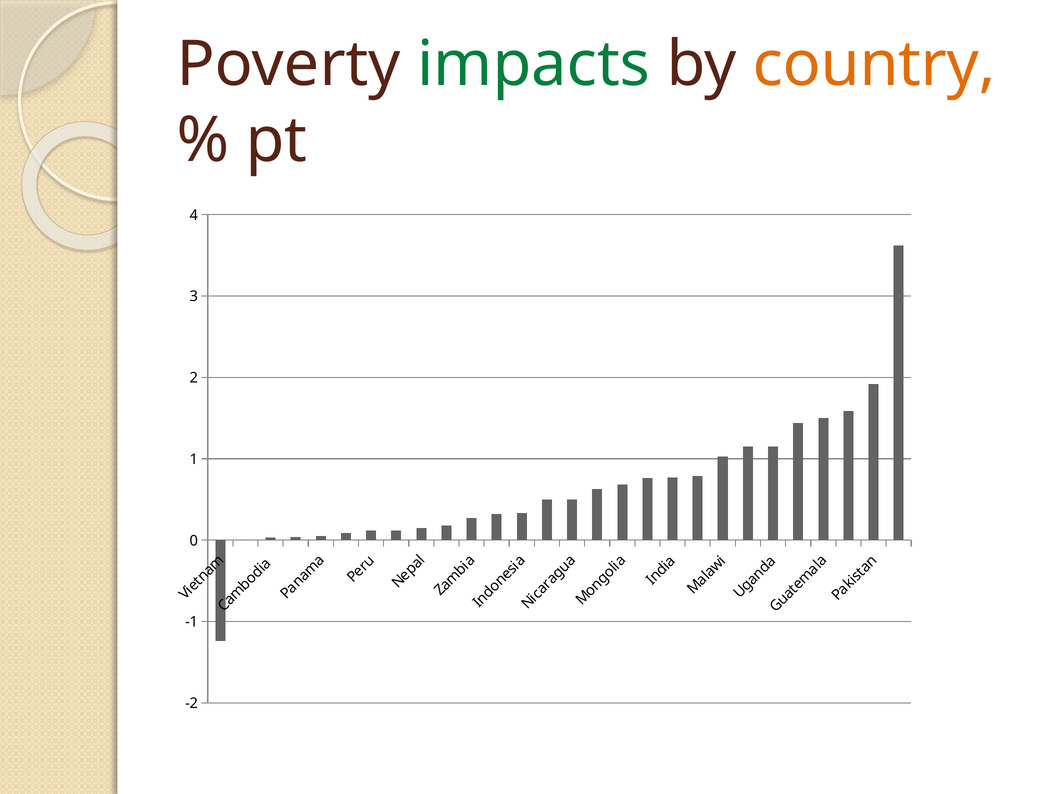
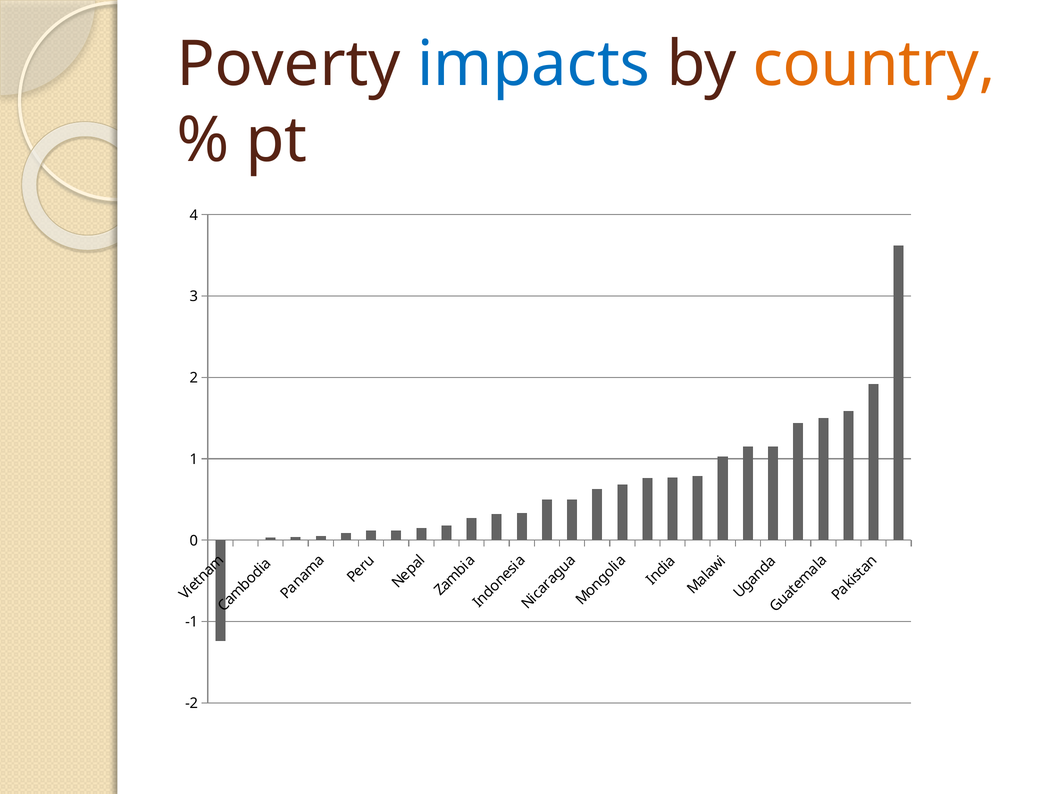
impacts colour: green -> blue
